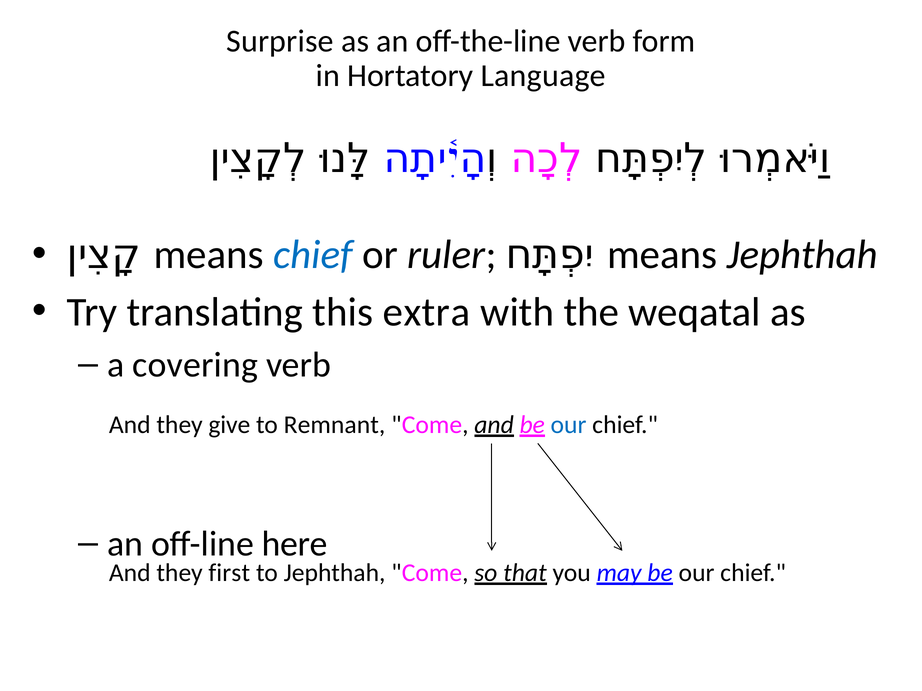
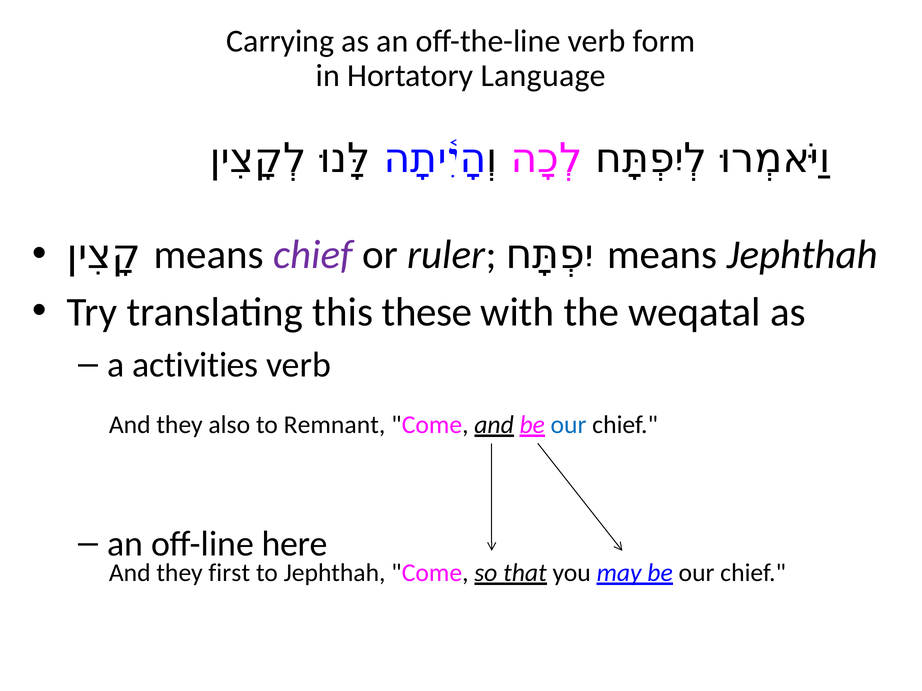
Surprise: Surprise -> Carrying
chief at (313, 255) colour: blue -> purple
extra: extra -> these
covering: covering -> activities
give: give -> also
